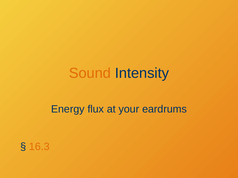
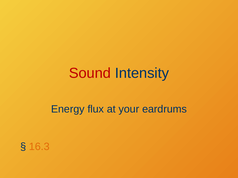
Sound colour: orange -> red
